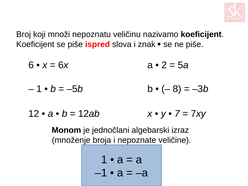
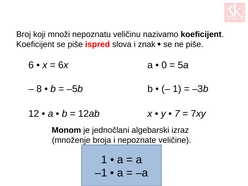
2: 2 -> 0
1 at (39, 89): 1 -> 8
8 at (177, 89): 8 -> 1
